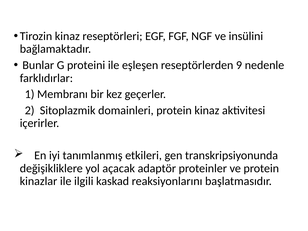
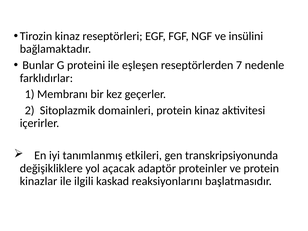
9: 9 -> 7
